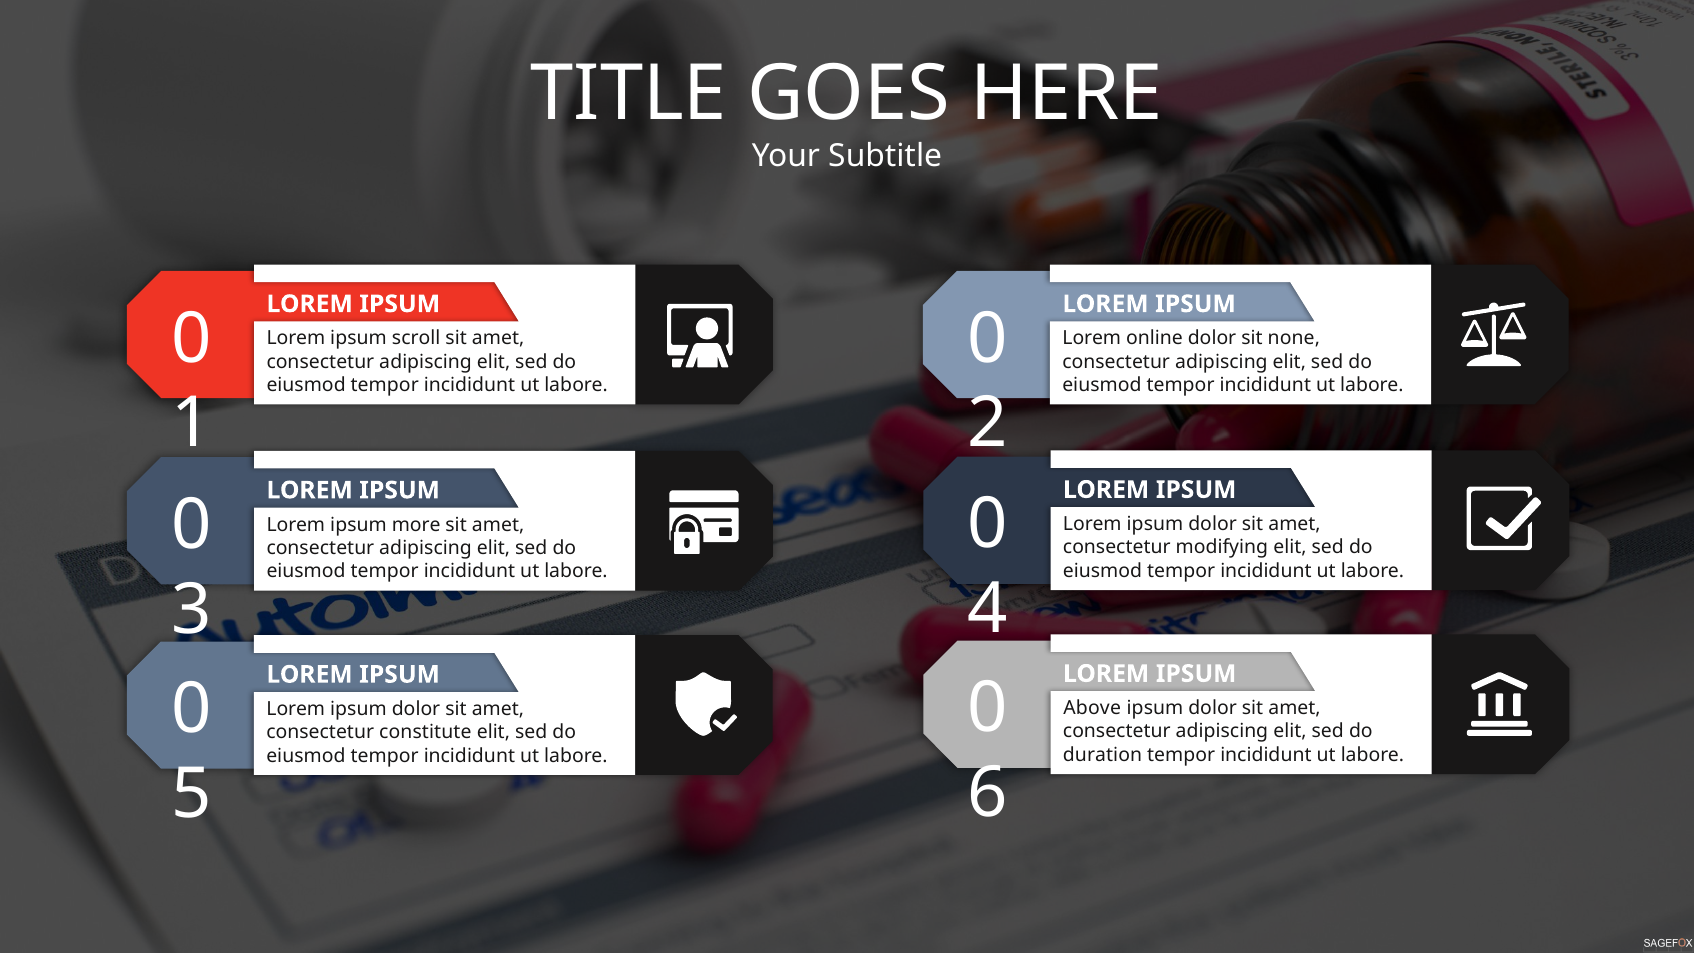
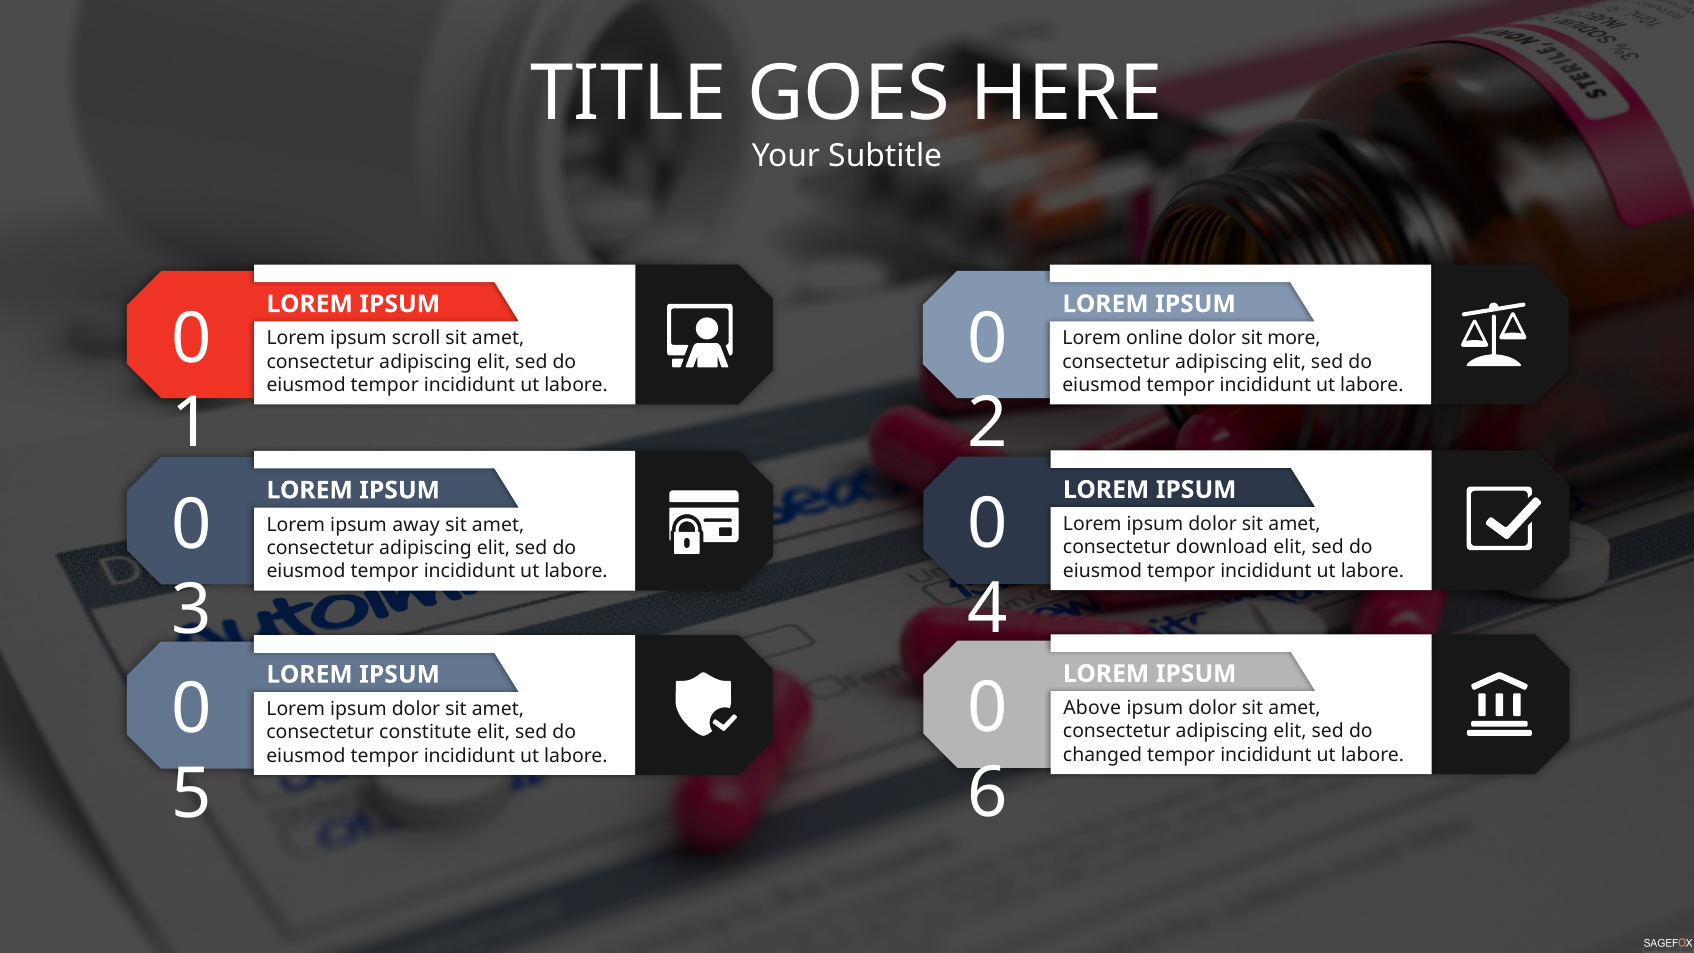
none: none -> more
more: more -> away
modifying: modifying -> download
duration: duration -> changed
